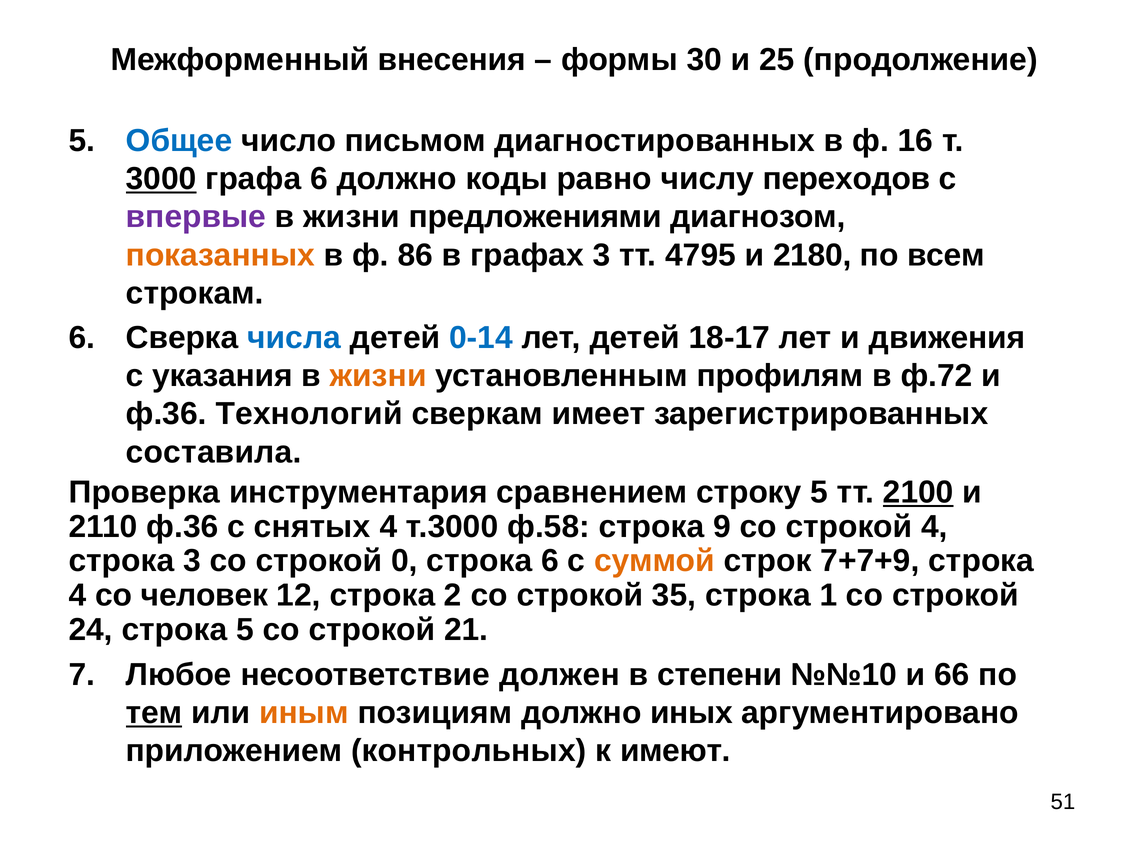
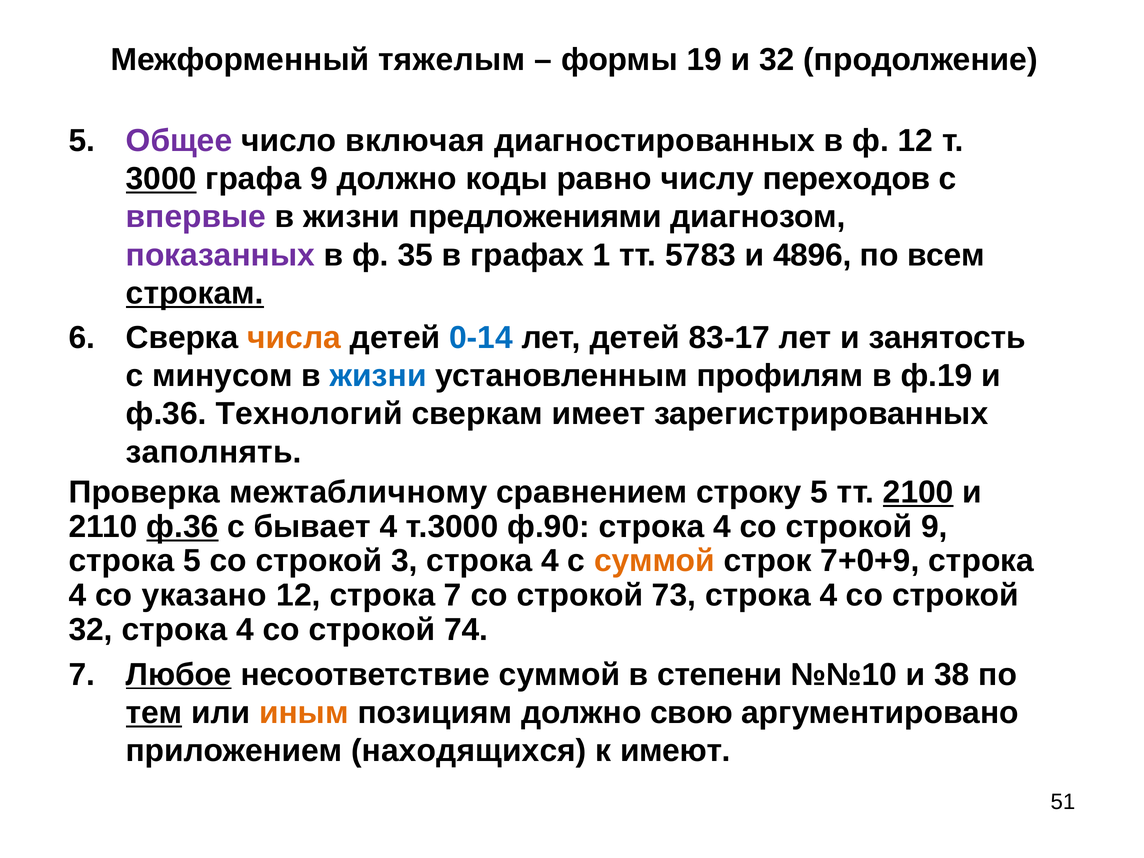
внесения: внесения -> тяжелым
30: 30 -> 19
и 25: 25 -> 32
Общее colour: blue -> purple
письмом: письмом -> включая
ф 16: 16 -> 12
графа 6: 6 -> 9
показанных colour: orange -> purple
86: 86 -> 35
графах 3: 3 -> 1
4795: 4795 -> 5783
2180: 2180 -> 4896
строкам underline: none -> present
числа colour: blue -> orange
18-17: 18-17 -> 83-17
движения: движения -> занятость
указания: указания -> минусом
жизни at (378, 376) colour: orange -> blue
ф.72: ф.72 -> ф.19
составила: составила -> заполнять
инструментария: инструментария -> межтабличному
ф.36 at (182, 527) underline: none -> present
снятых: снятых -> бывает
ф.58: ф.58 -> ф.90
9 at (722, 527): 9 -> 4
строкой 4: 4 -> 9
строка 3: 3 -> 5
0: 0 -> 3
6 at (550, 561): 6 -> 4
7+7+9: 7+7+9 -> 7+0+9
человек: человек -> указано
строка 2: 2 -> 7
35: 35 -> 73
1 at (828, 595): 1 -> 4
24 at (91, 630): 24 -> 32
5 at (245, 630): 5 -> 4
21: 21 -> 74
Любое underline: none -> present
несоответствие должен: должен -> суммой
66: 66 -> 38
иных: иных -> свою
контрольных: контрольных -> находящихся
